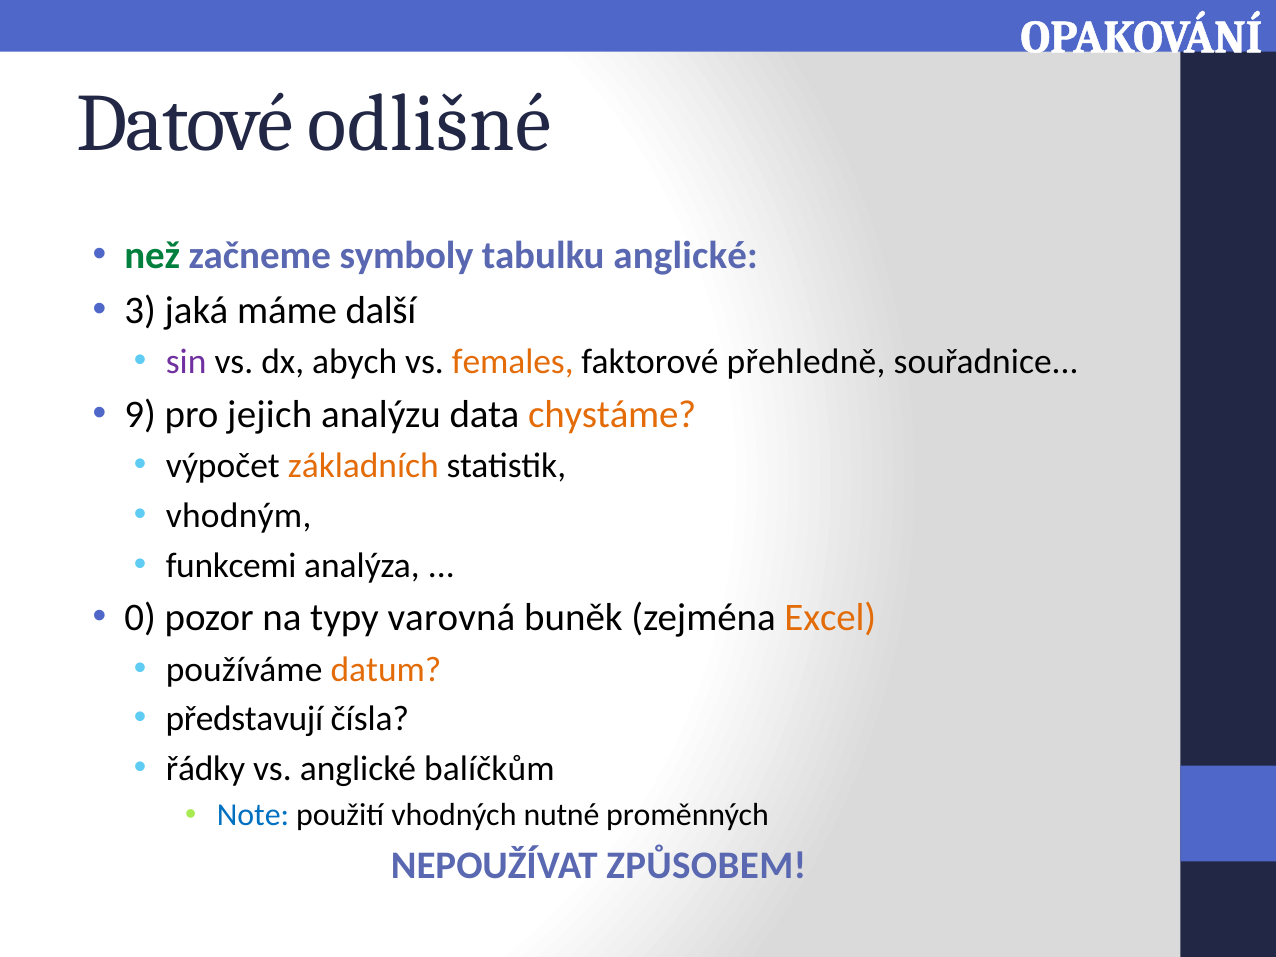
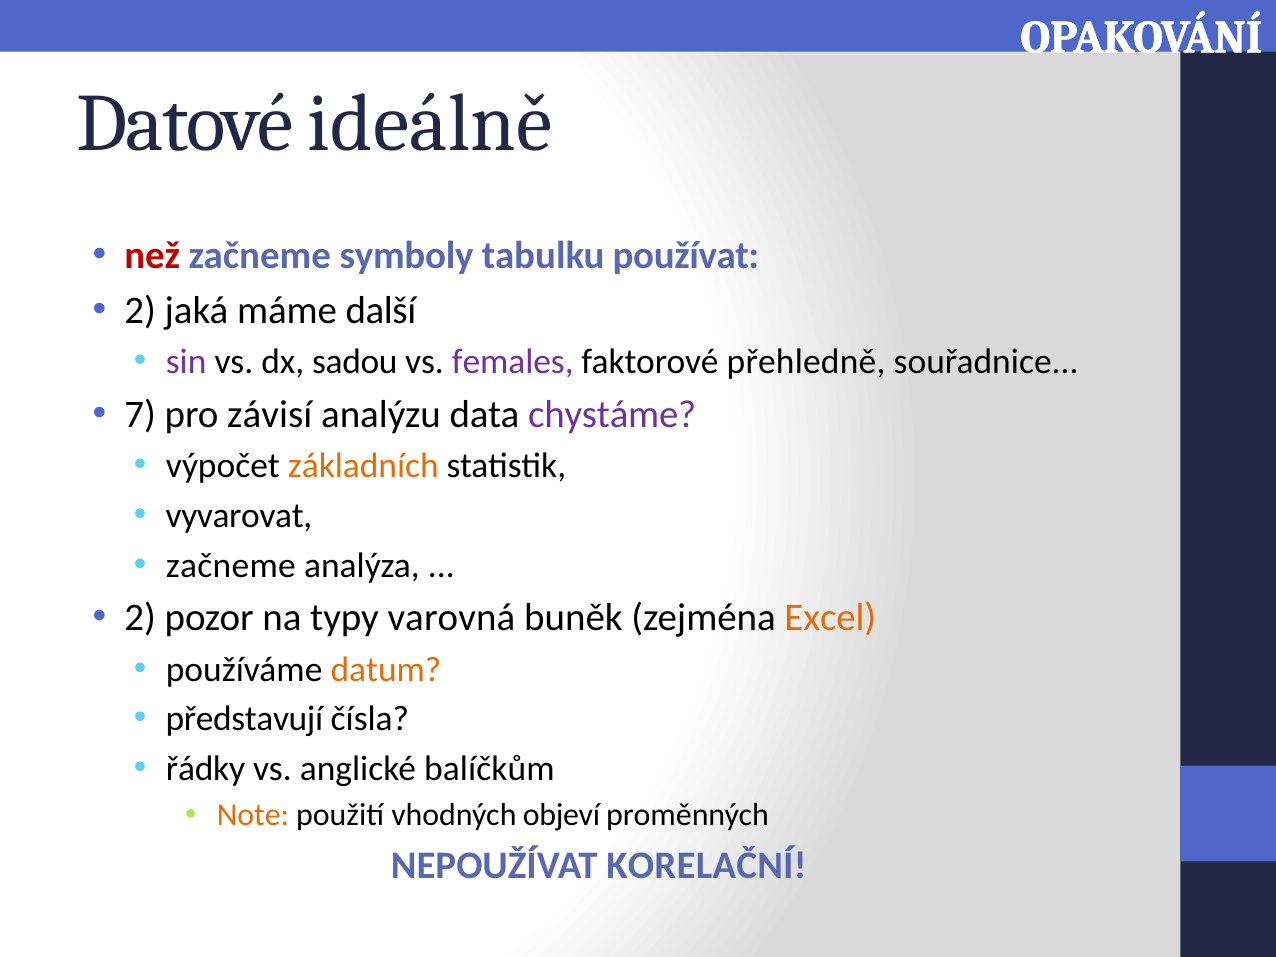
odlišné: odlišné -> ideálně
než colour: green -> red
tabulku anglické: anglické -> používat
3 at (140, 310): 3 -> 2
abych: abych -> sadou
females colour: orange -> purple
9: 9 -> 7
jejich: jejich -> závisí
chystáme colour: orange -> purple
vhodným: vhodným -> vyvarovat
funkcemi at (231, 565): funkcemi -> začneme
0 at (140, 618): 0 -> 2
Note colour: blue -> orange
nutné: nutné -> objeví
ZPŮSOBEM: ZPŮSOBEM -> KORELAČNÍ
